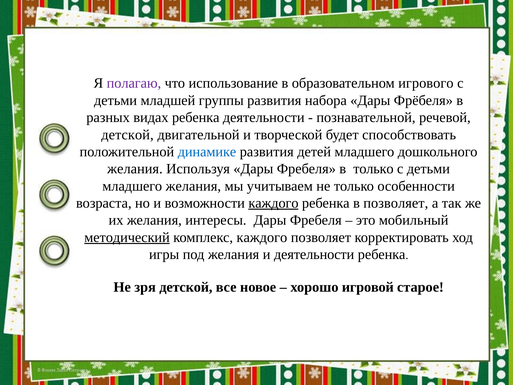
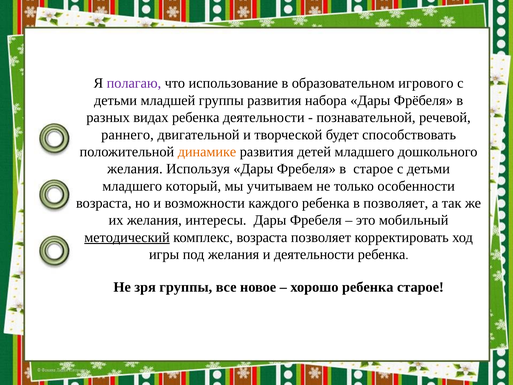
детской at (127, 135): детской -> раннего
динамике colour: blue -> orange
в только: только -> старое
младшего желания: желания -> который
каждого at (273, 203) underline: present -> none
комплекс каждого: каждого -> возраста
зря детской: детской -> группы
хорошо игровой: игровой -> ребенка
